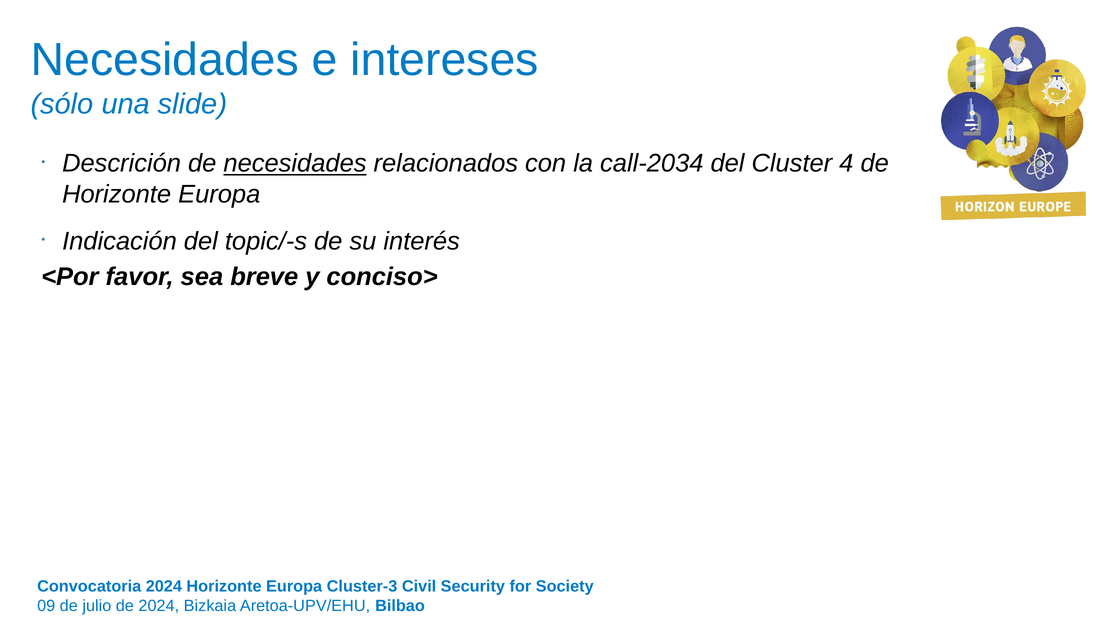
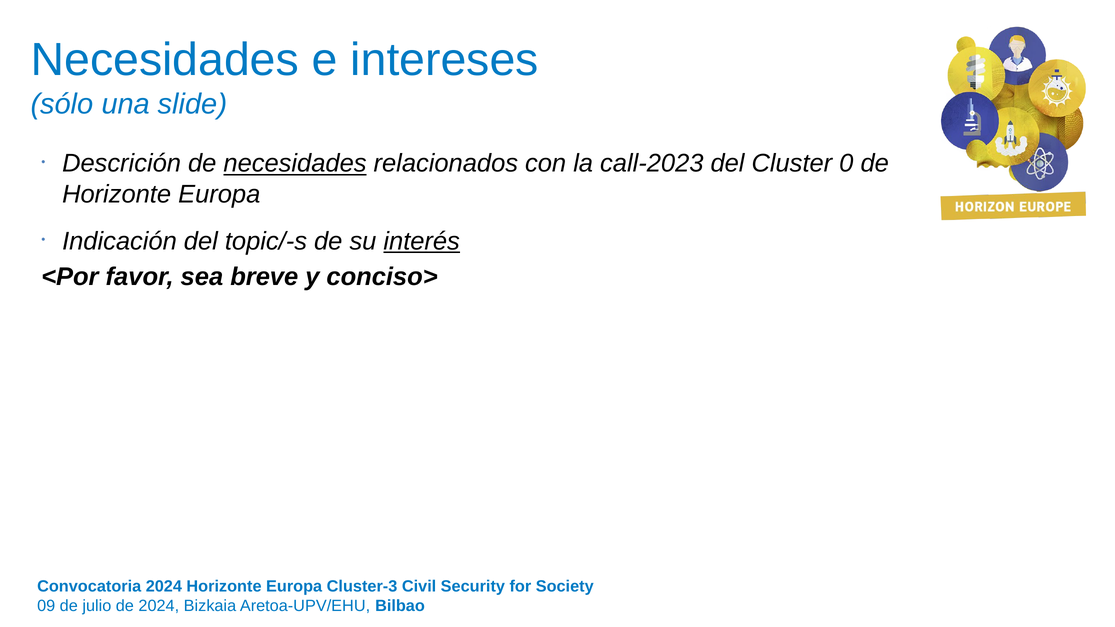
call-2034: call-2034 -> call-2023
4: 4 -> 0
interés underline: none -> present
